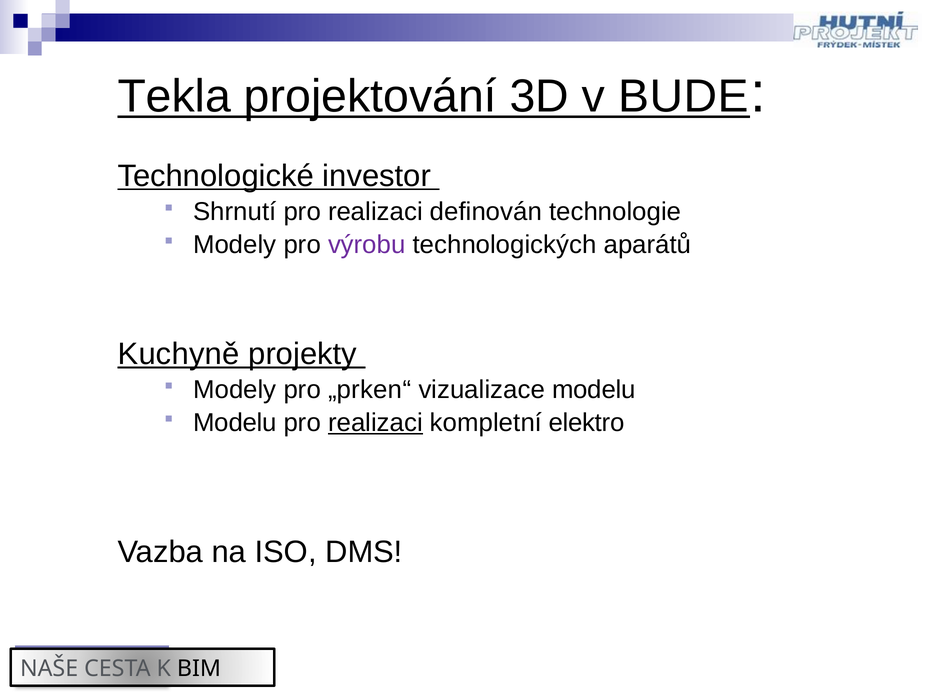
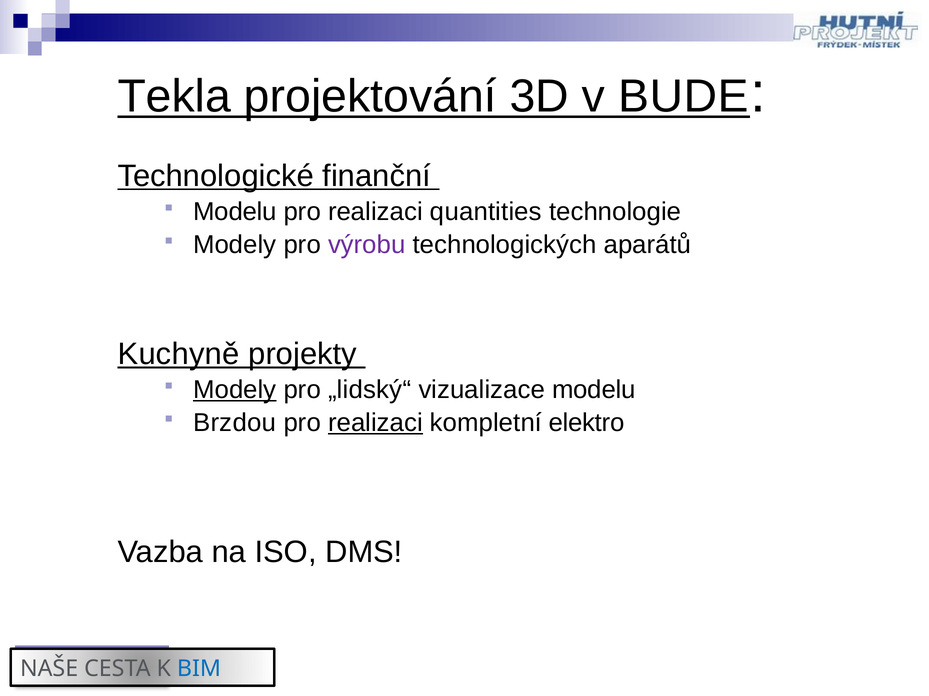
investor: investor -> finanční
Shrnutí at (235, 212): Shrnutí -> Modelu
definován: definován -> quantities
Modely at (235, 390) underline: none -> present
„prken“: „prken“ -> „lidský“
Modelu at (235, 423): Modelu -> Brzdou
BIM colour: black -> blue
